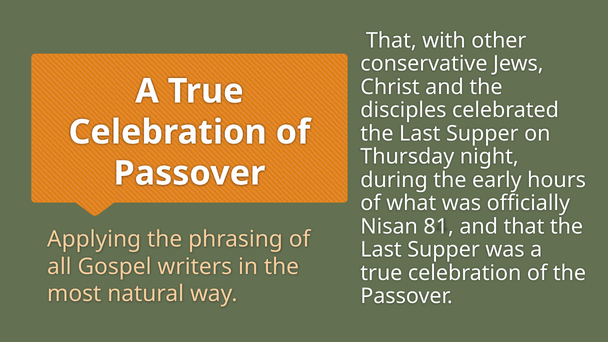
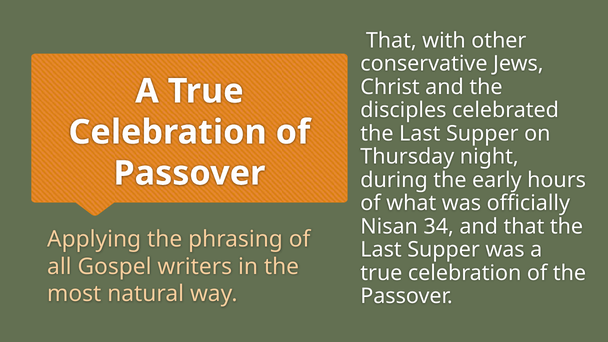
81: 81 -> 34
